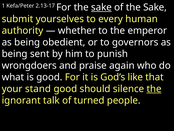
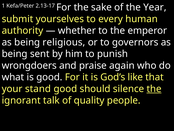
sake at (101, 7) underline: present -> none
of the Sake: Sake -> Year
obedient: obedient -> religious
turned: turned -> quality
